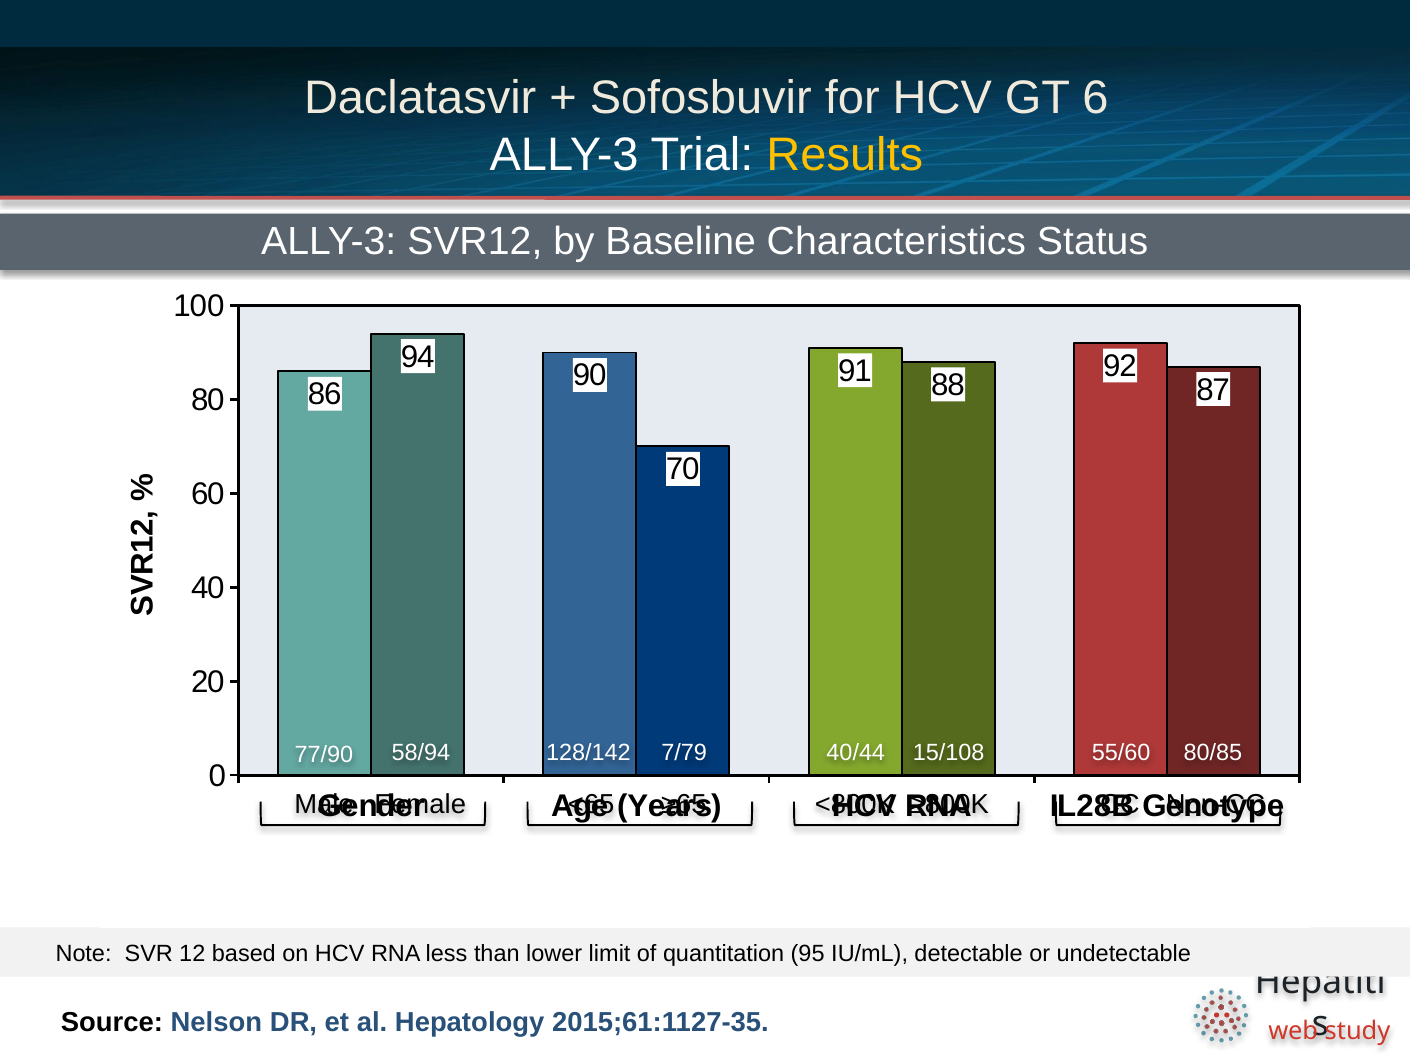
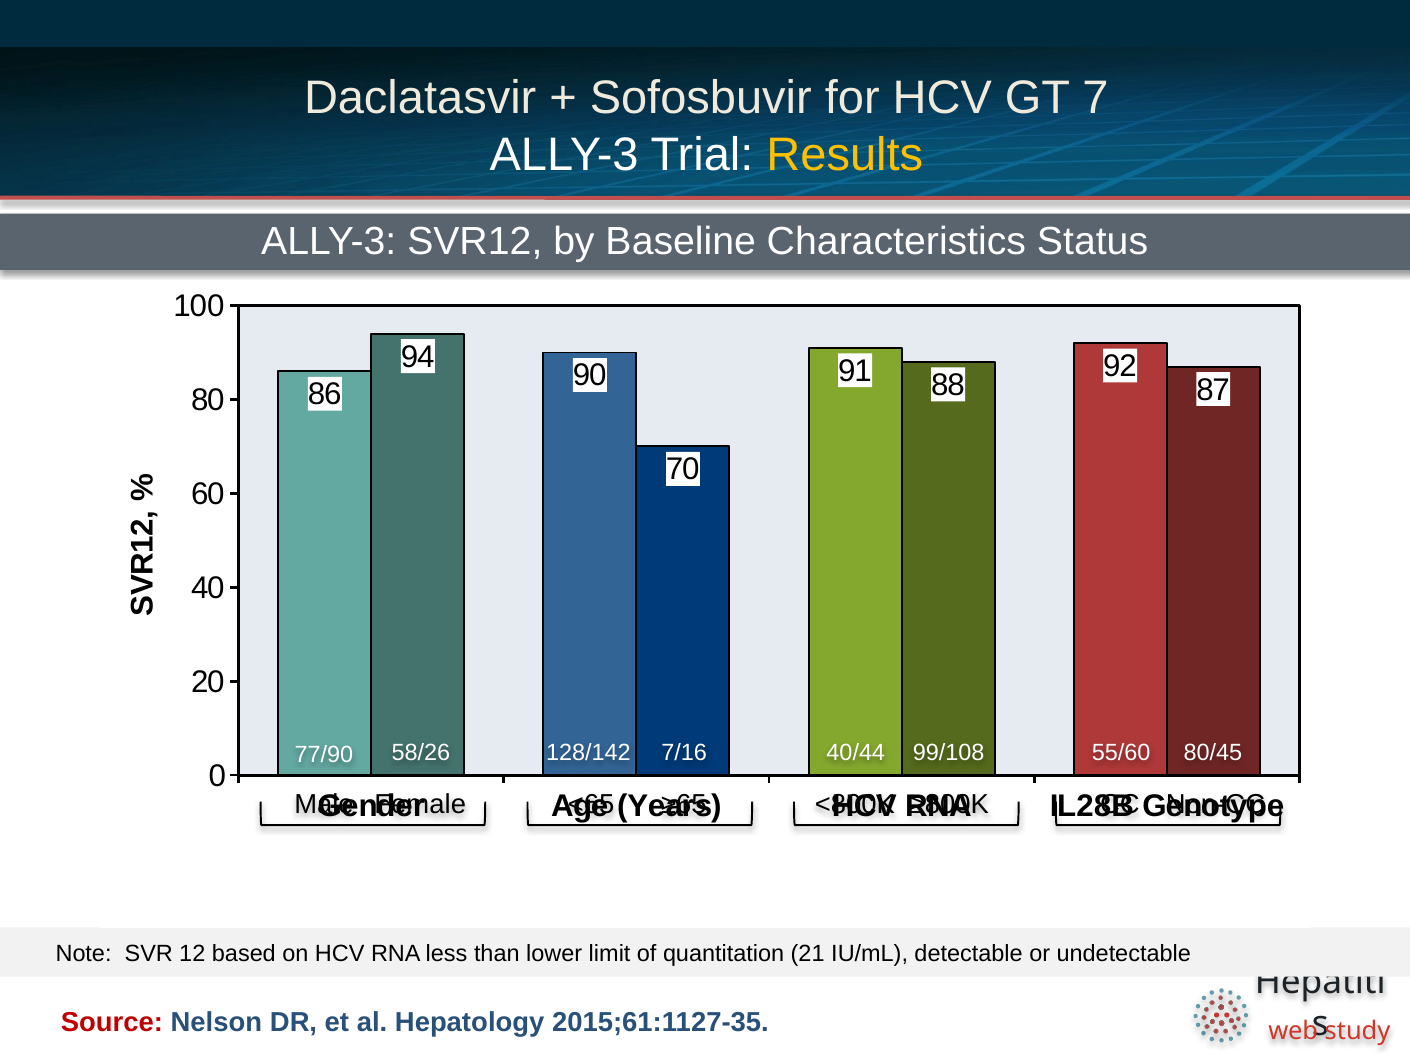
6: 6 -> 7
58/94: 58/94 -> 58/26
7/79: 7/79 -> 7/16
15/108: 15/108 -> 99/108
80/85: 80/85 -> 80/45
95: 95 -> 21
Source colour: black -> red
